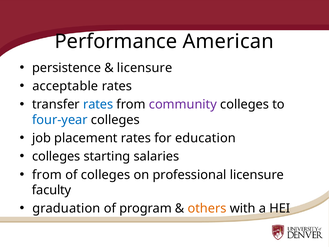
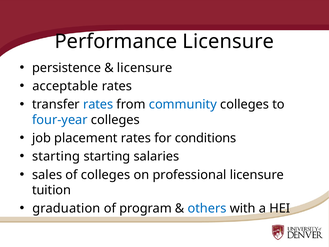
Performance American: American -> Licensure
community colour: purple -> blue
education: education -> conditions
colleges at (56, 156): colleges -> starting
from at (47, 175): from -> sales
faculty: faculty -> tuition
others colour: orange -> blue
